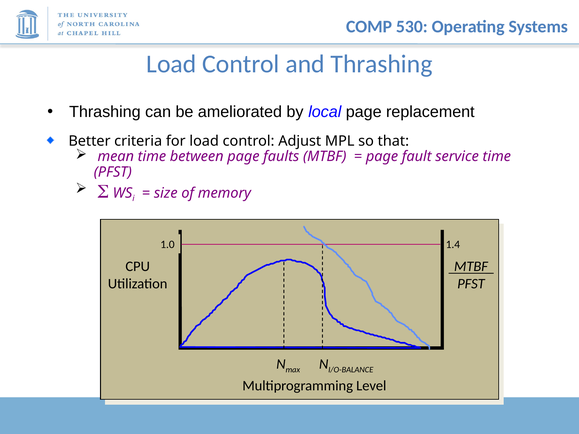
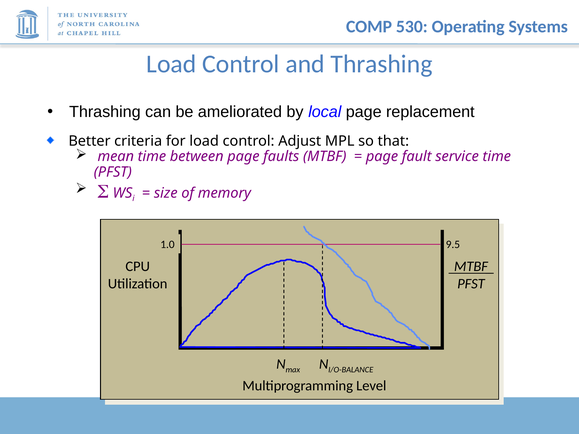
1.4: 1.4 -> 9.5
